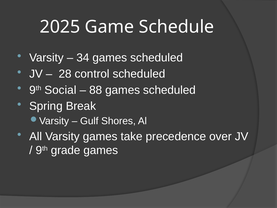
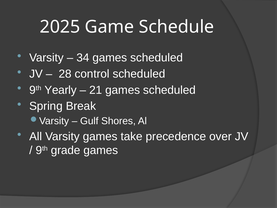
Social: Social -> Yearly
88: 88 -> 21
